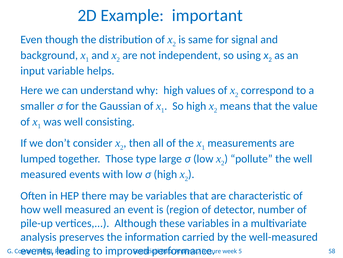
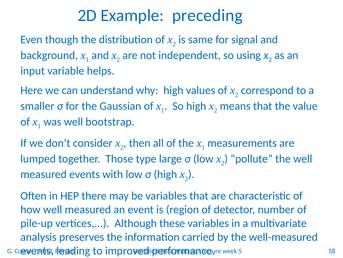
important: important -> preceding
consisting: consisting -> bootstrap
